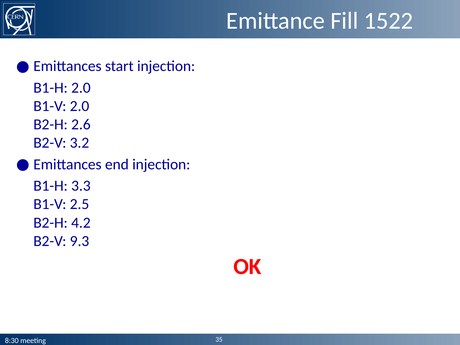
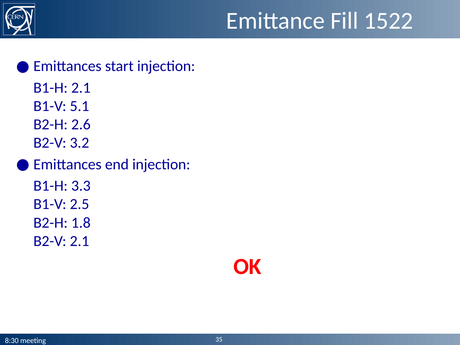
B1-H 2.0: 2.0 -> 2.1
B1-V 2.0: 2.0 -> 5.1
4.2: 4.2 -> 1.8
B2-V 9.3: 9.3 -> 2.1
